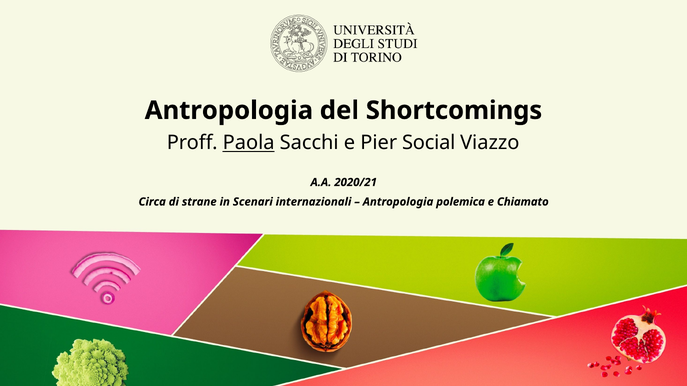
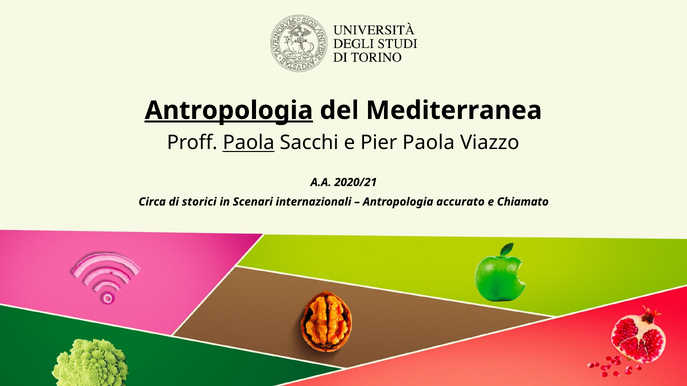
Antropologia at (229, 111) underline: none -> present
Shortcomings: Shortcomings -> Mediterranea
Pier Social: Social -> Paola
strane: strane -> storici
polemica: polemica -> accurato
